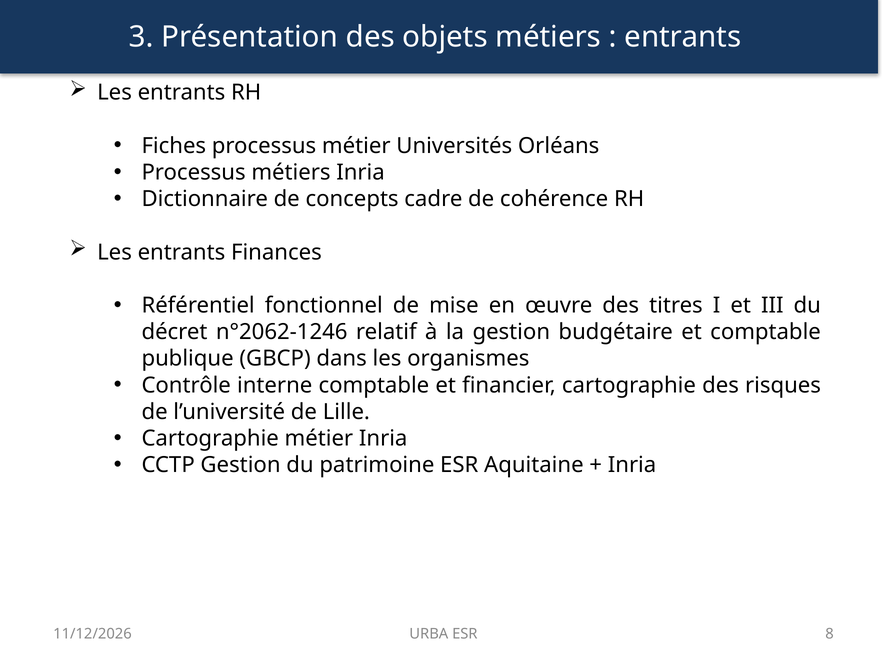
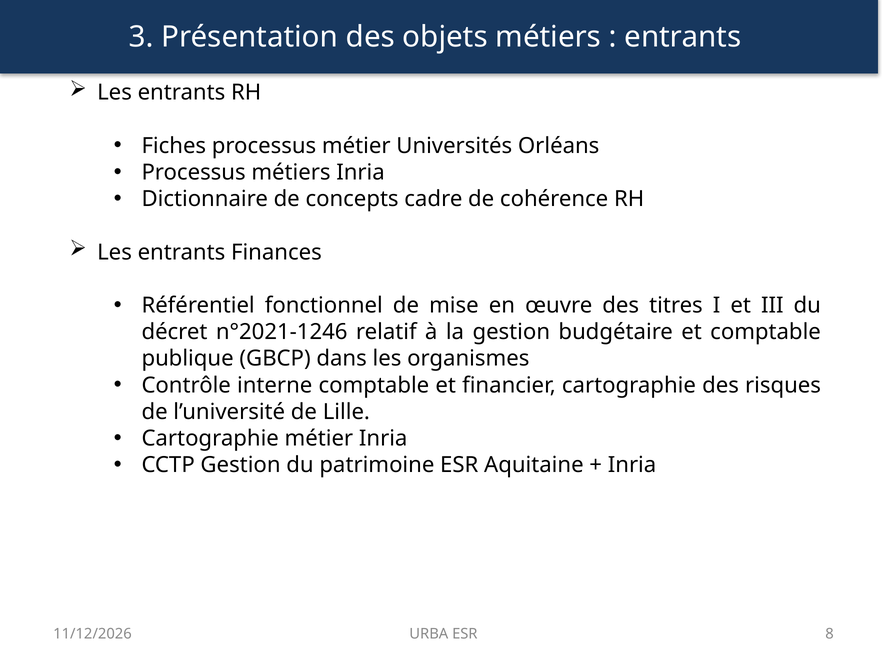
n°2062-1246: n°2062-1246 -> n°2021-1246
